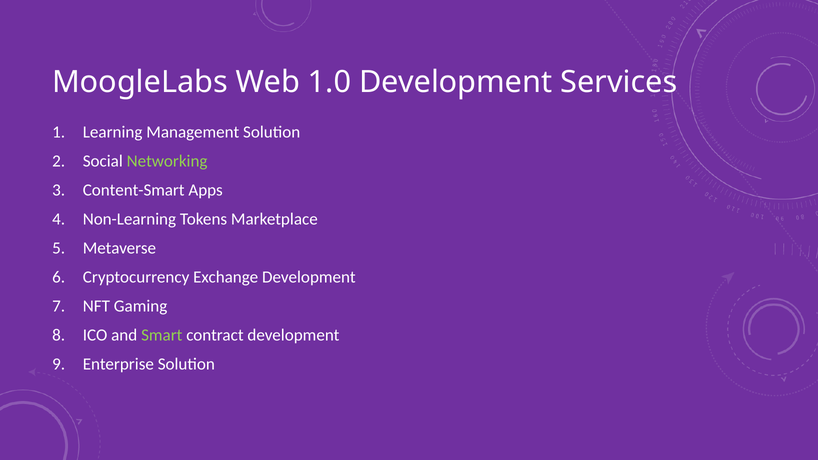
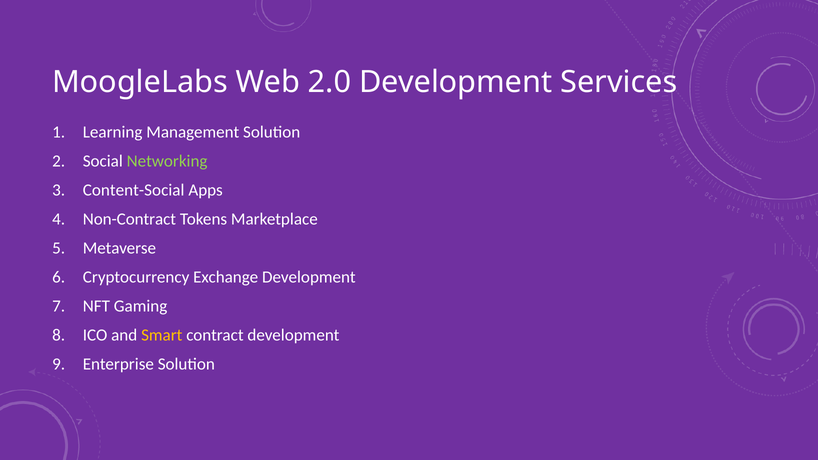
1.0: 1.0 -> 2.0
Content-Smart: Content-Smart -> Content-Social
Non-Learning: Non-Learning -> Non-Contract
Smart colour: light green -> yellow
